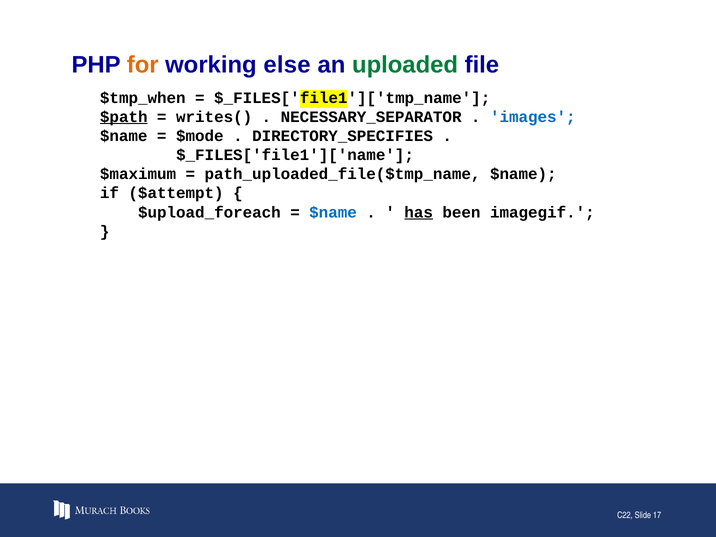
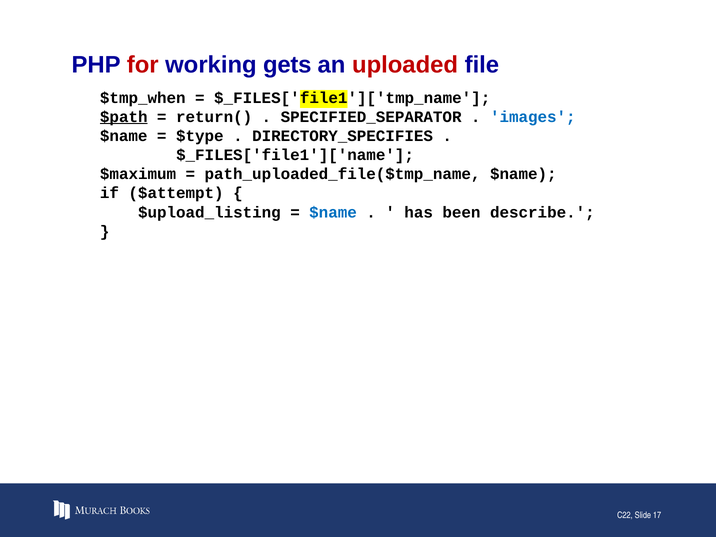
for colour: orange -> red
else: else -> gets
uploaded colour: green -> red
writes(: writes( -> return(
NECESSARY_SEPARATOR: NECESSARY_SEPARATOR -> SPECIFIED_SEPARATOR
$mode: $mode -> $type
$upload_foreach: $upload_foreach -> $upload_listing
has underline: present -> none
imagegif: imagegif -> describe
